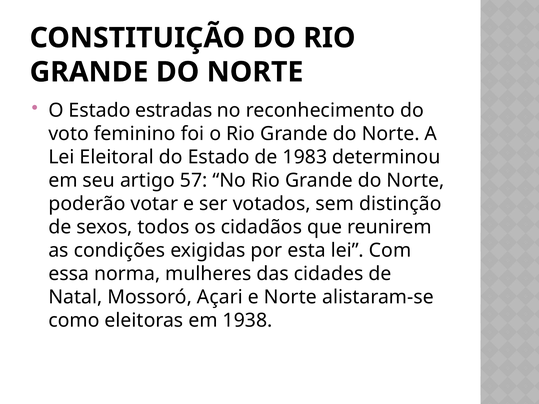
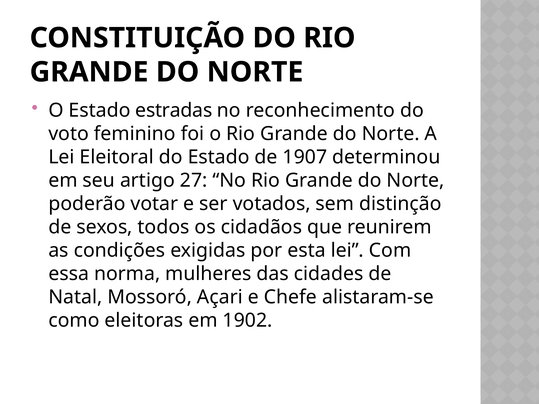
1983: 1983 -> 1907
57: 57 -> 27
e Norte: Norte -> Chefe
1938: 1938 -> 1902
